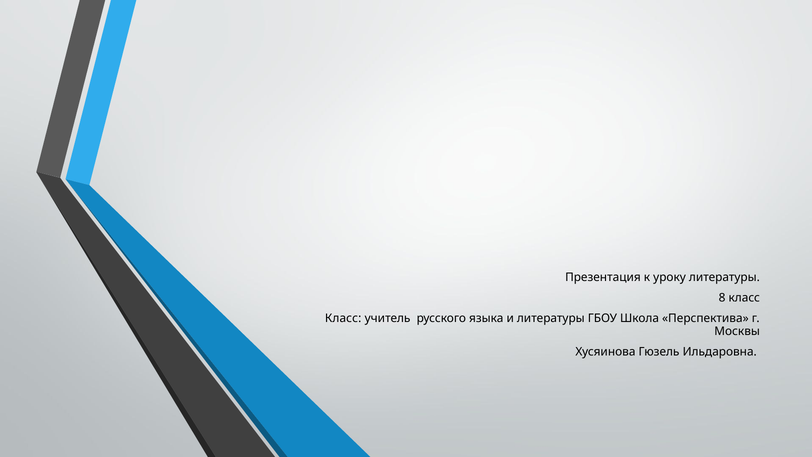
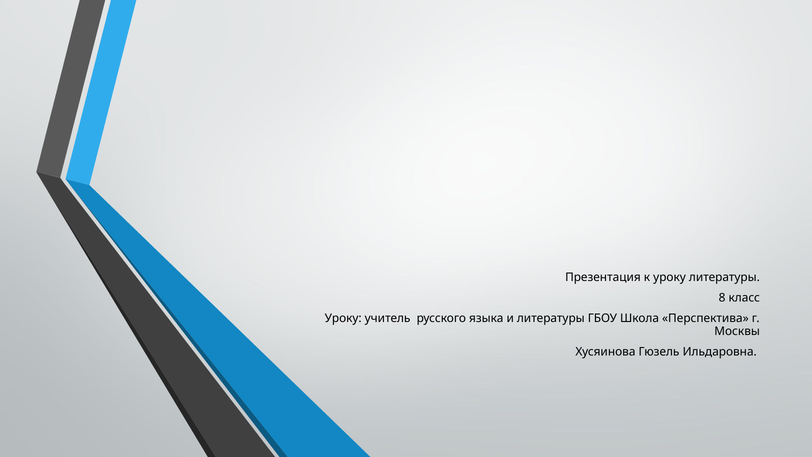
Класс at (343, 318): Класс -> Уроку
